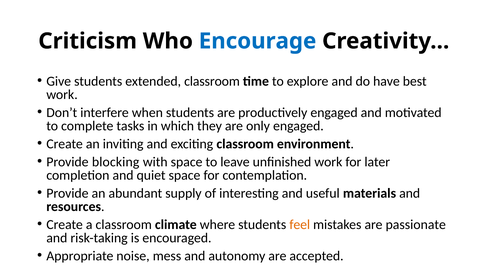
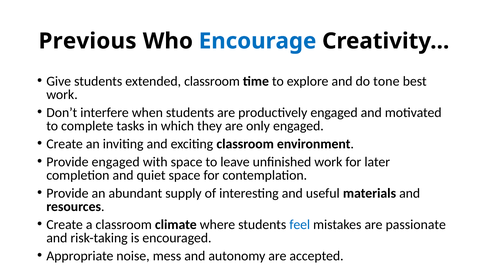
Criticism: Criticism -> Previous
have: have -> tone
Provide blocking: blocking -> engaged
feel colour: orange -> blue
